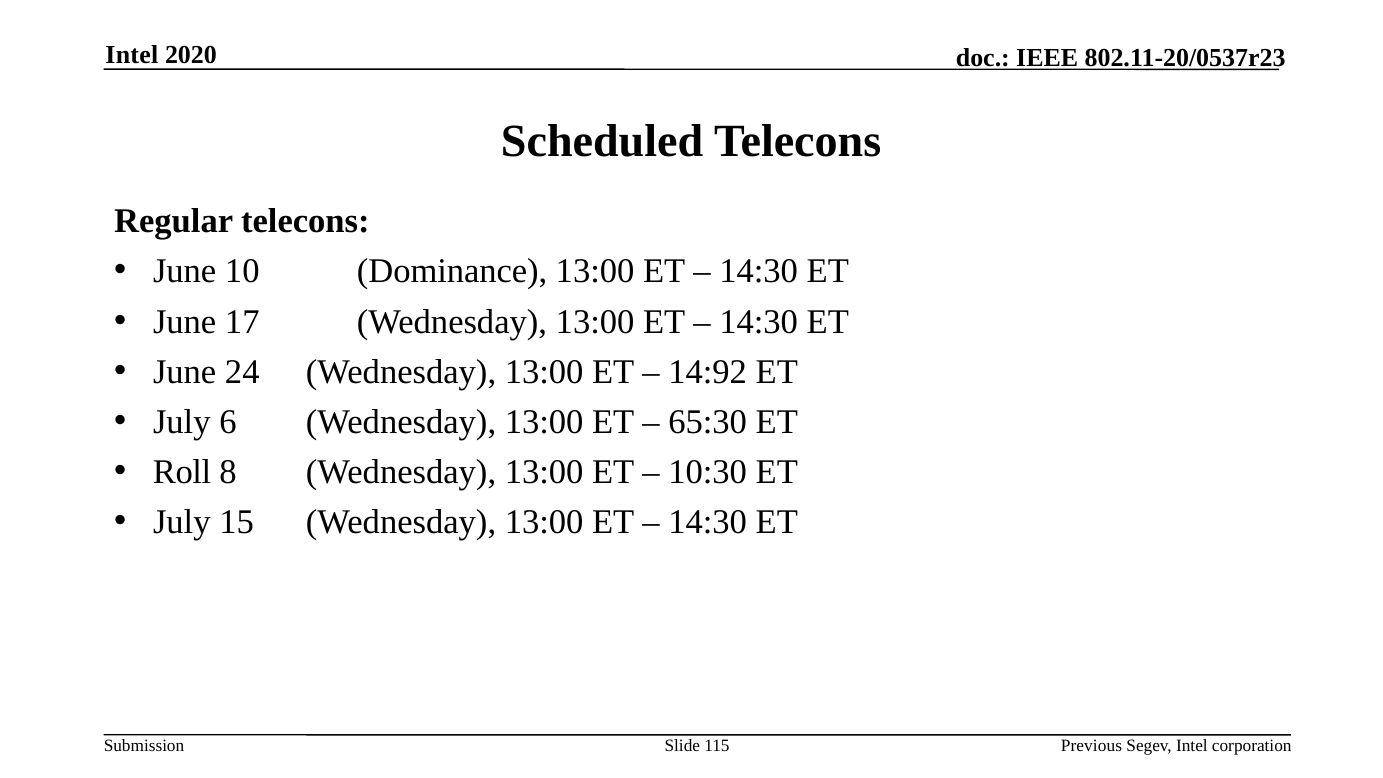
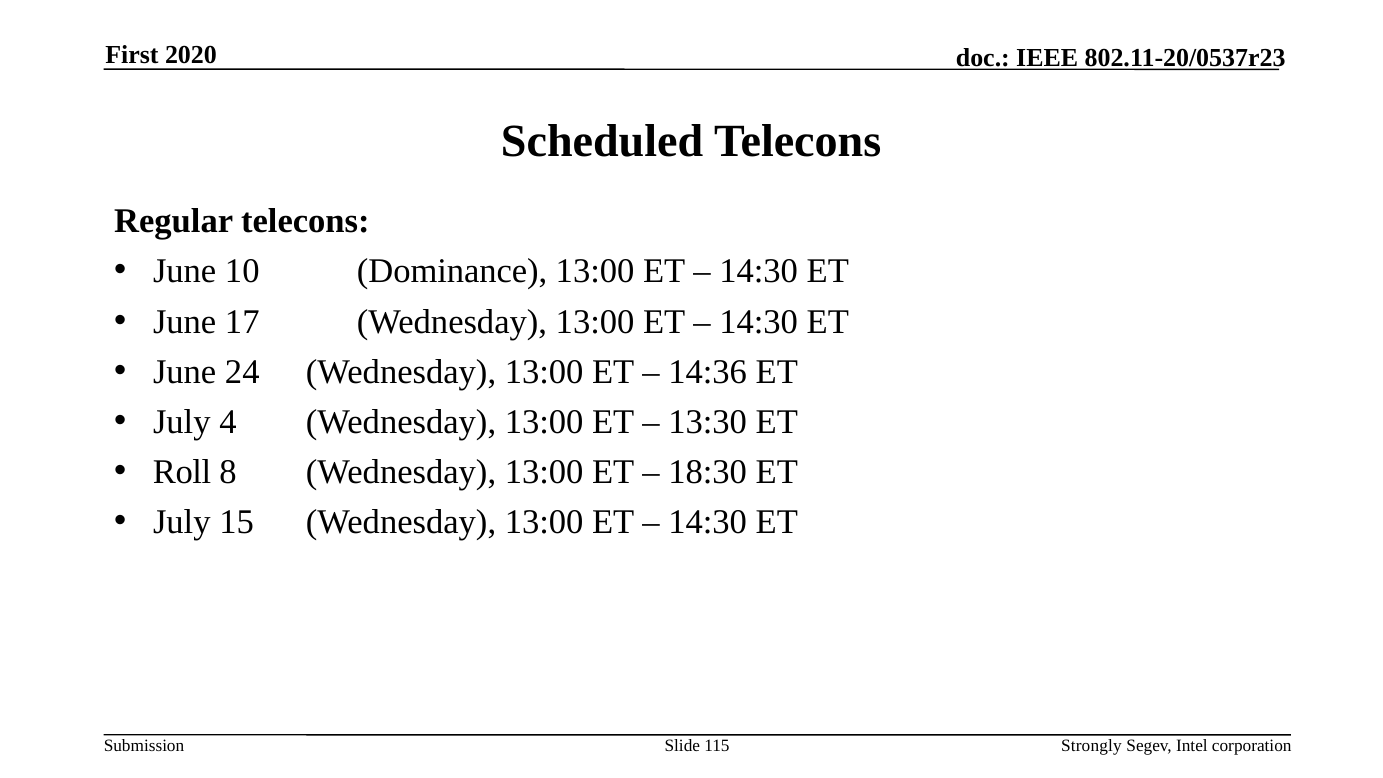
Intel at (132, 55): Intel -> First
14:92: 14:92 -> 14:36
6: 6 -> 4
65:30: 65:30 -> 13:30
10:30: 10:30 -> 18:30
Previous: Previous -> Strongly
